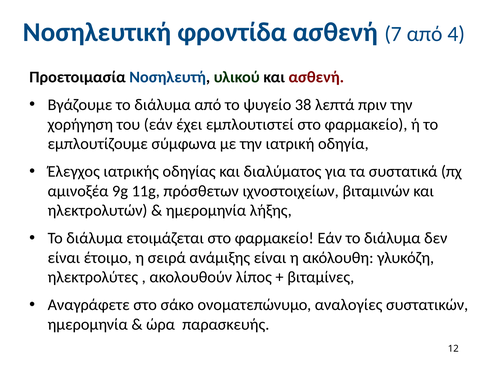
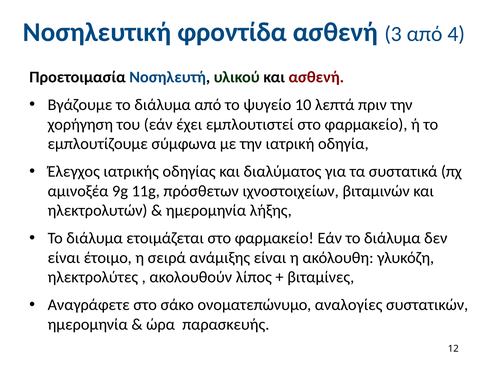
7: 7 -> 3
38: 38 -> 10
